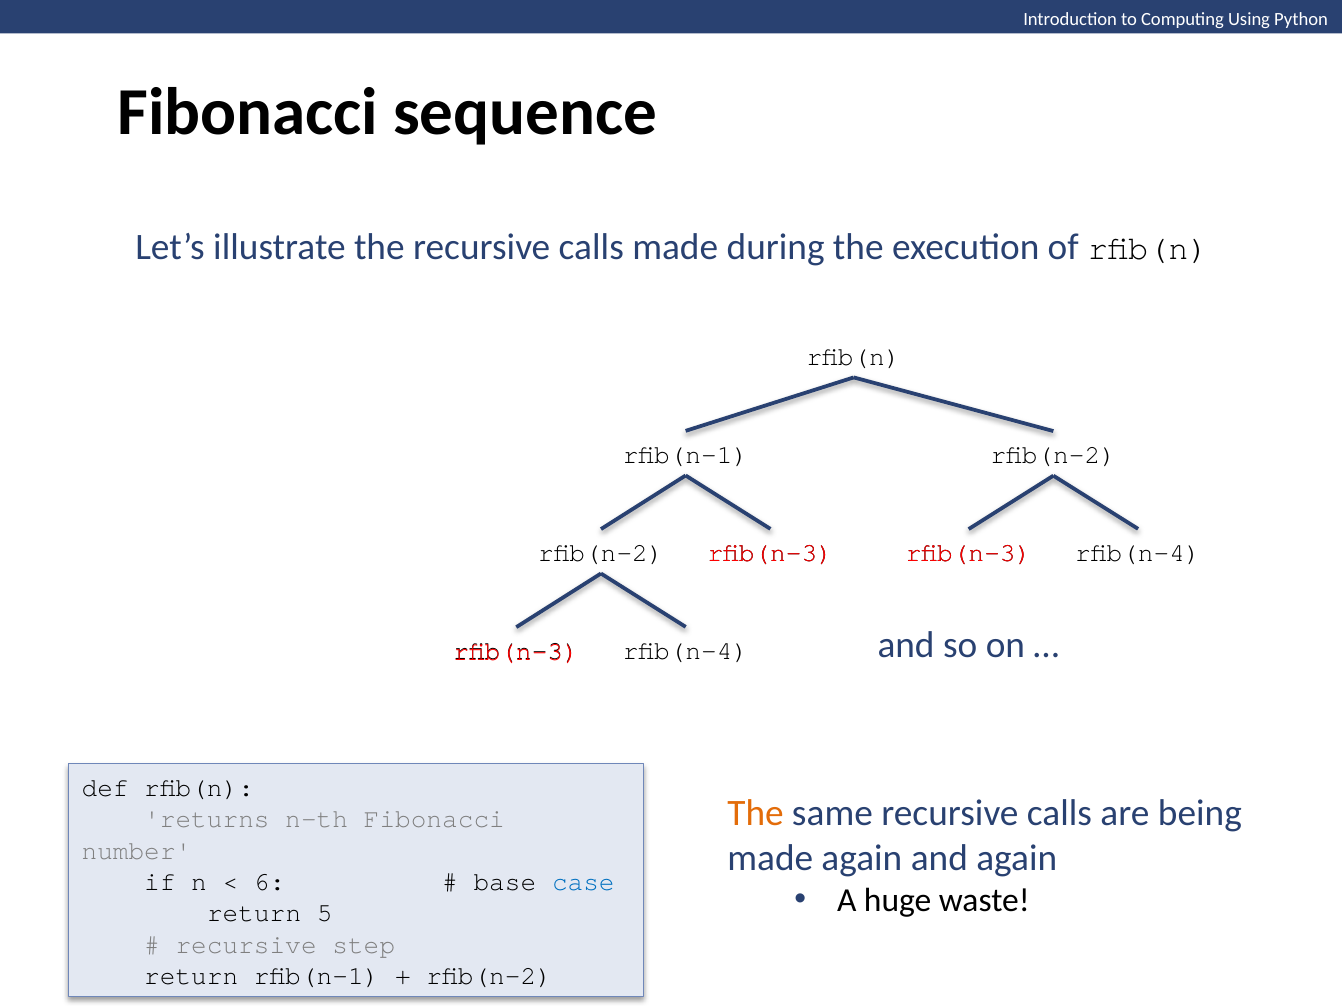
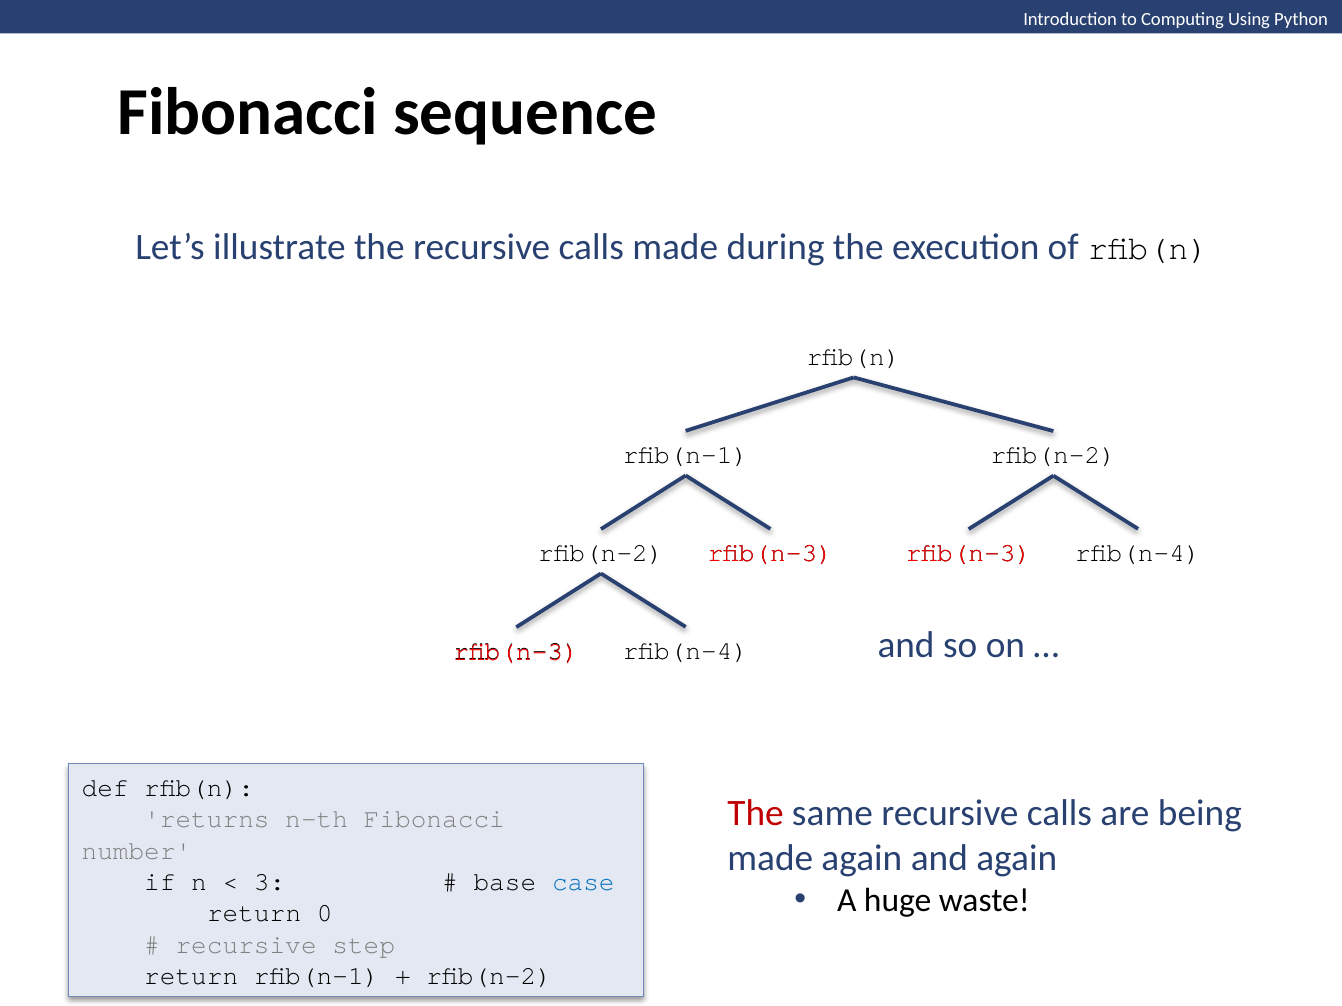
The at (756, 813) colour: orange -> red
6: 6 -> 3
5: 5 -> 0
